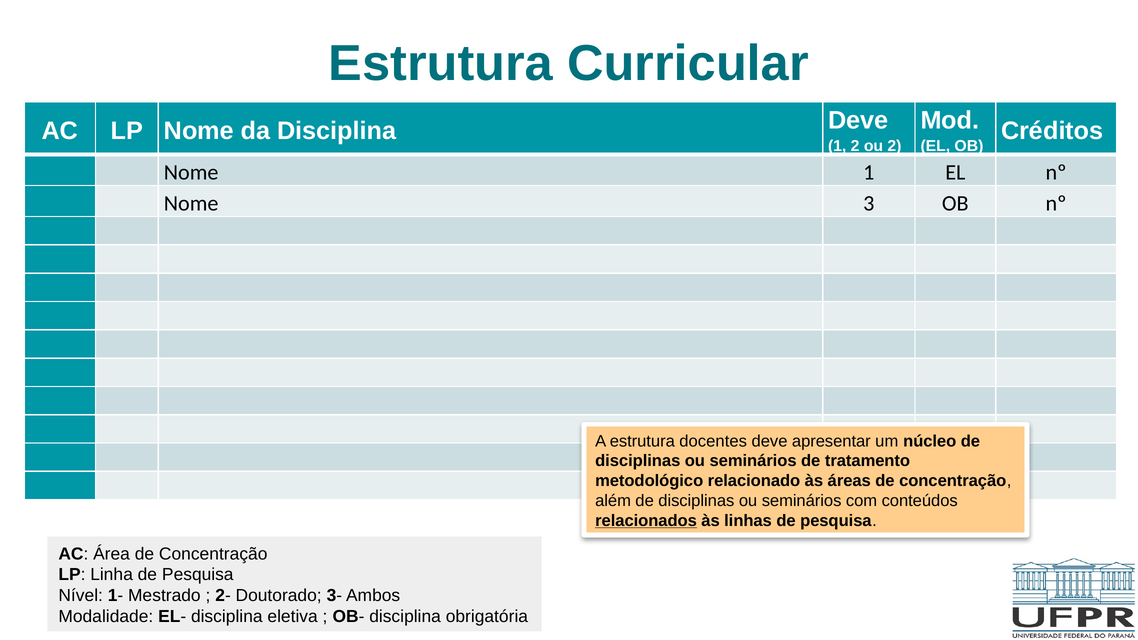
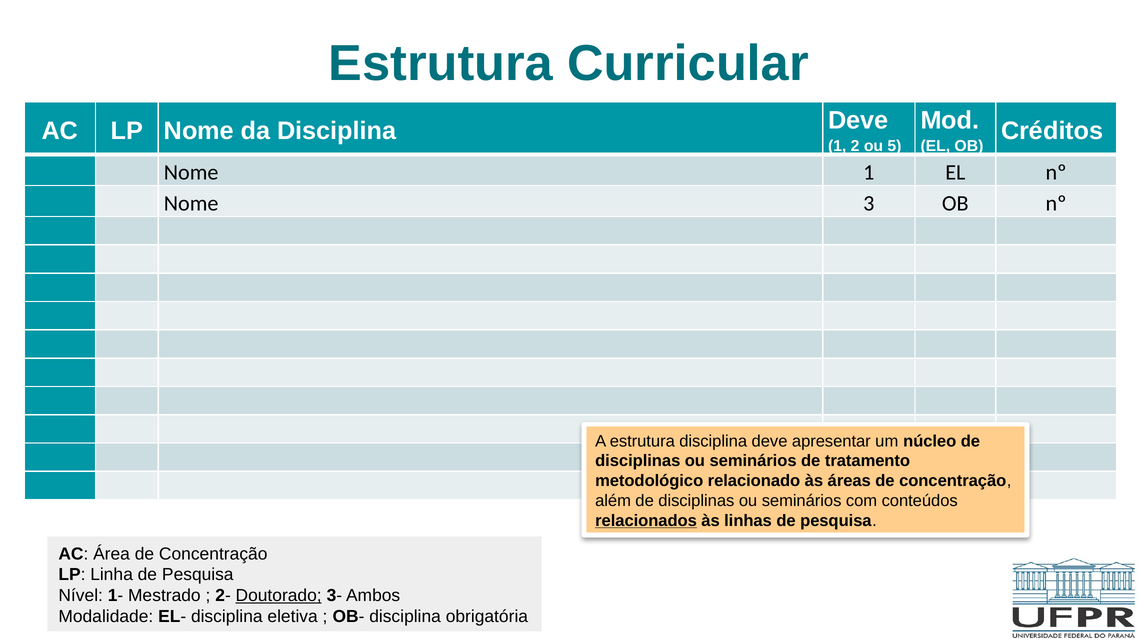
ou 2: 2 -> 5
estrutura docentes: docentes -> disciplina
Doutorado underline: none -> present
